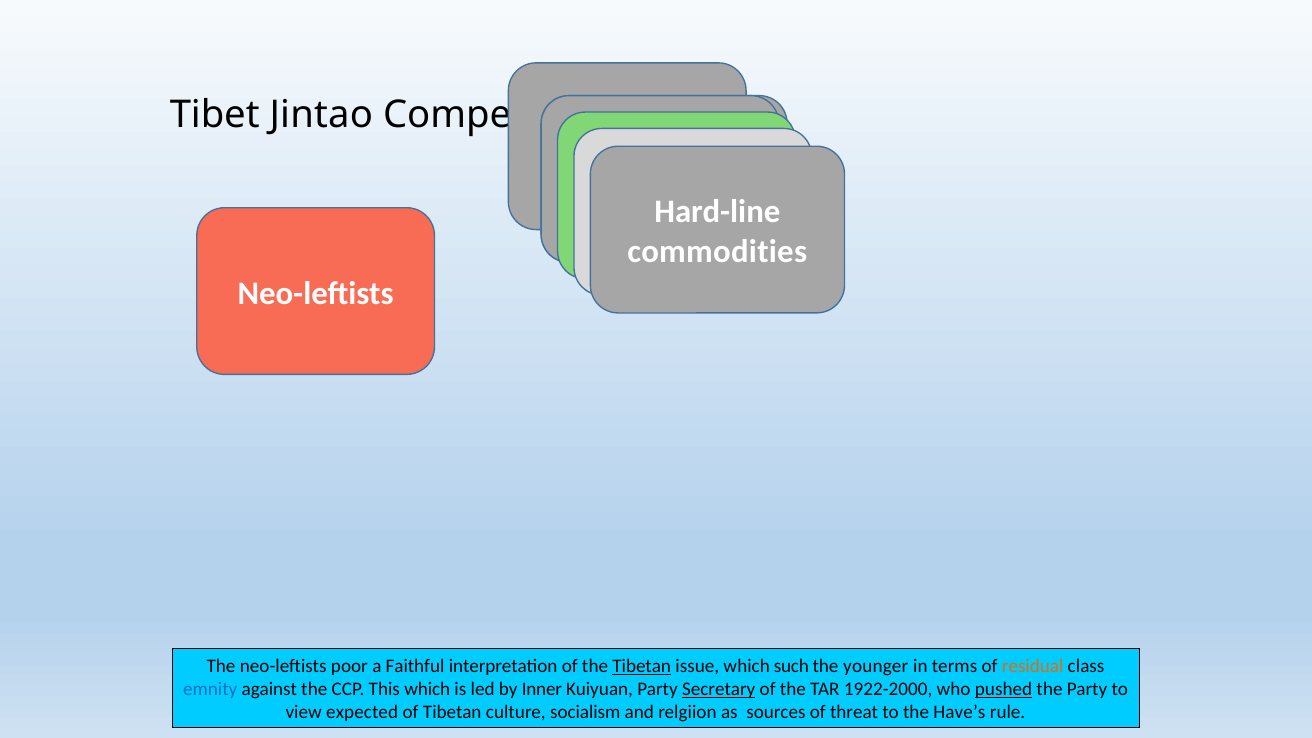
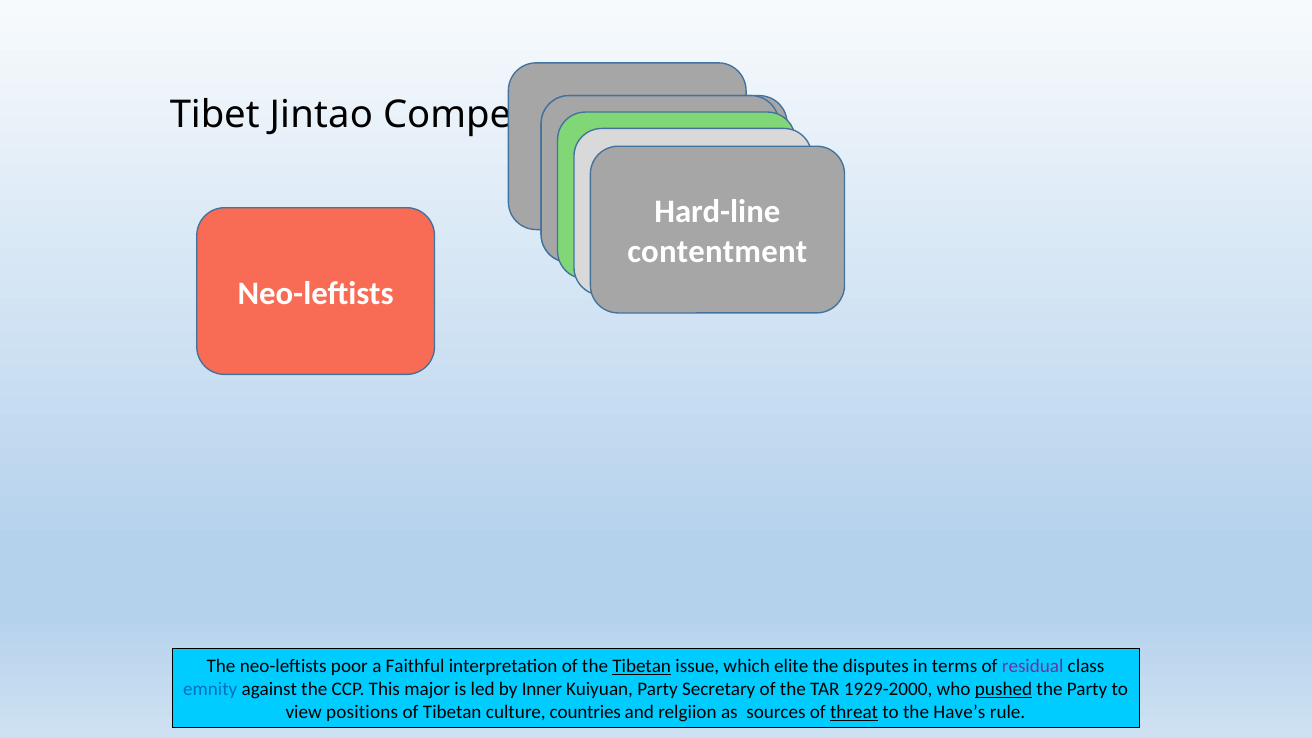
commodities: commodities -> contentment
such: such -> elite
younger: younger -> disputes
residual colour: orange -> purple
This which: which -> major
Secretary underline: present -> none
1922-2000: 1922-2000 -> 1929-2000
expected: expected -> positions
socialism: socialism -> countries
threat underline: none -> present
